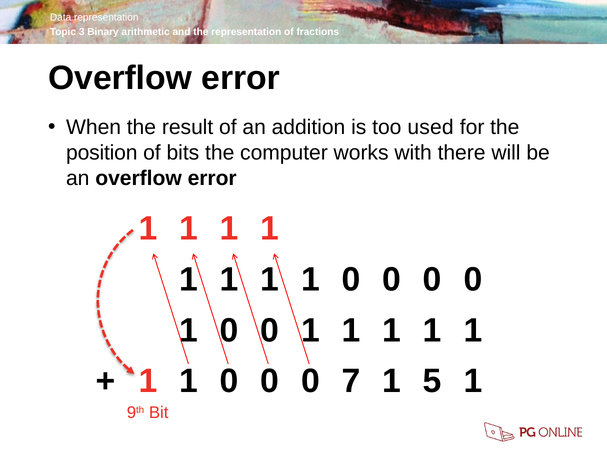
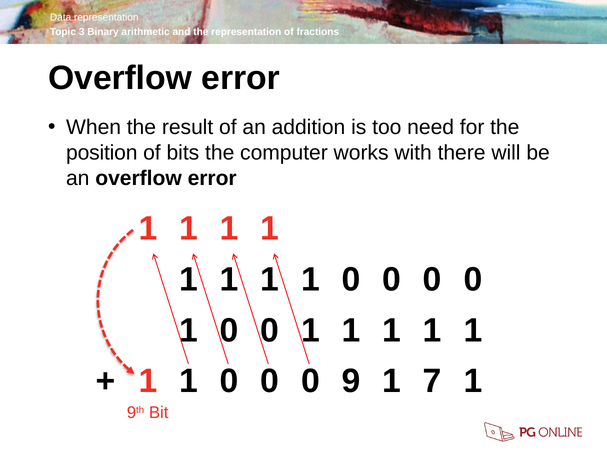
used: used -> need
7: 7 -> 9
5: 5 -> 7
